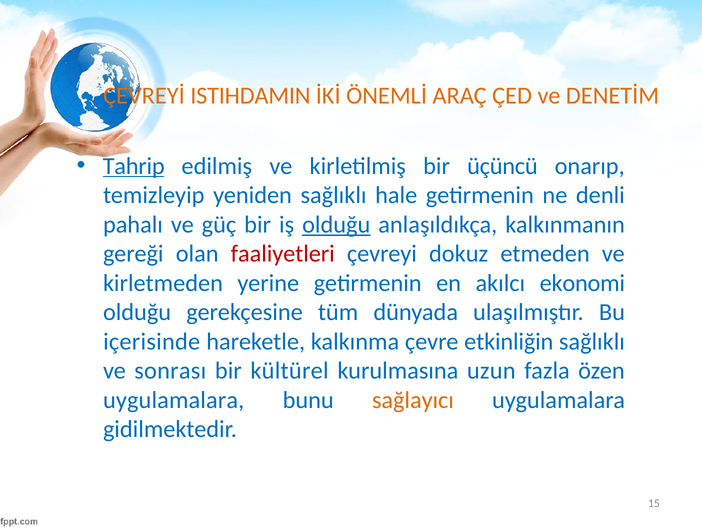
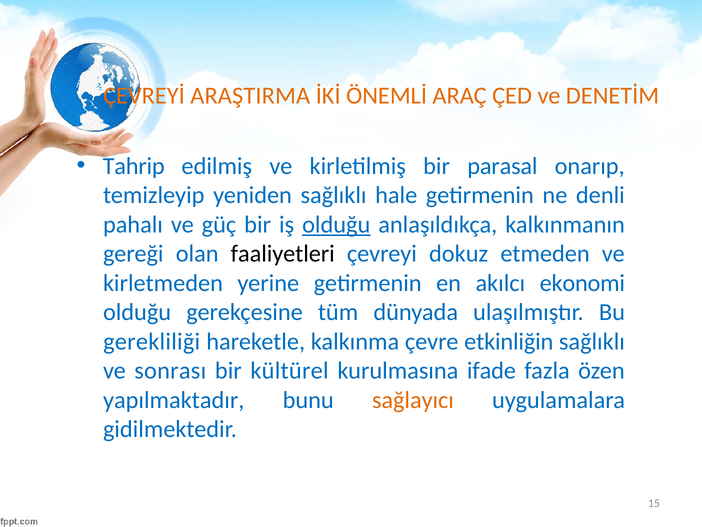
ISTIHDAMIN: ISTIHDAMIN -> ARAŞTIRMA
Tahrip underline: present -> none
üçüncü: üçüncü -> parasal
faaliyetleri colour: red -> black
içerisinde: içerisinde -> gerekliliği
uzun: uzun -> ifade
uygulamalara at (174, 400): uygulamalara -> yapılmaktadır
